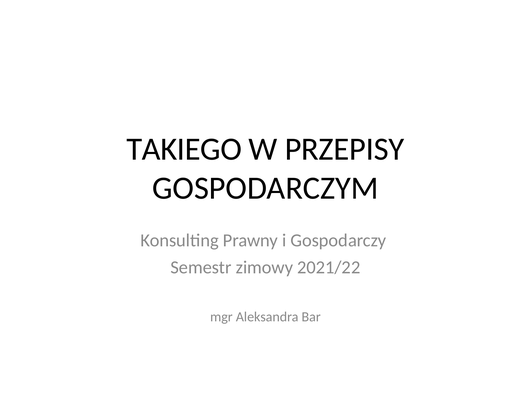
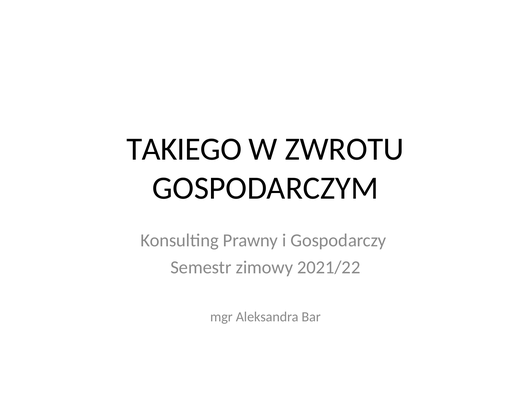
PRZEPISY: PRZEPISY -> ZWROTU
